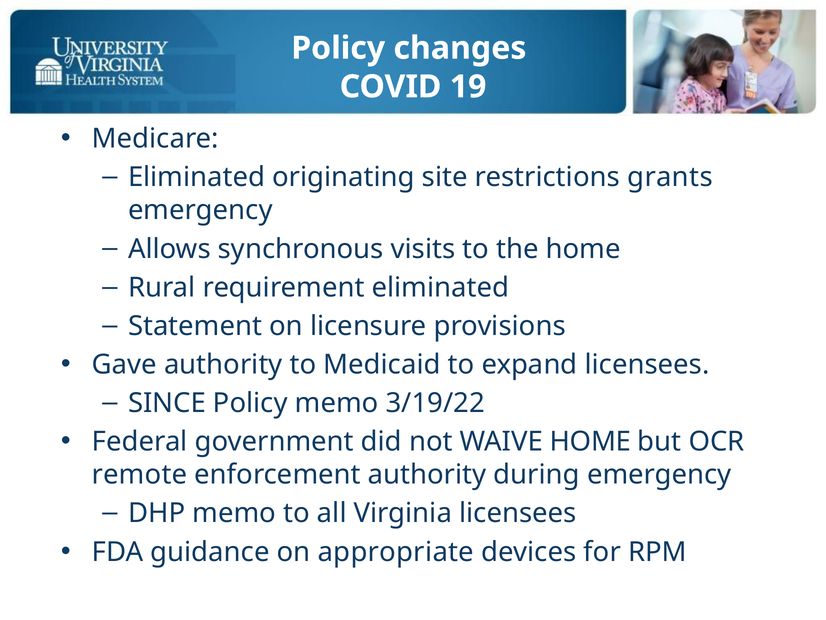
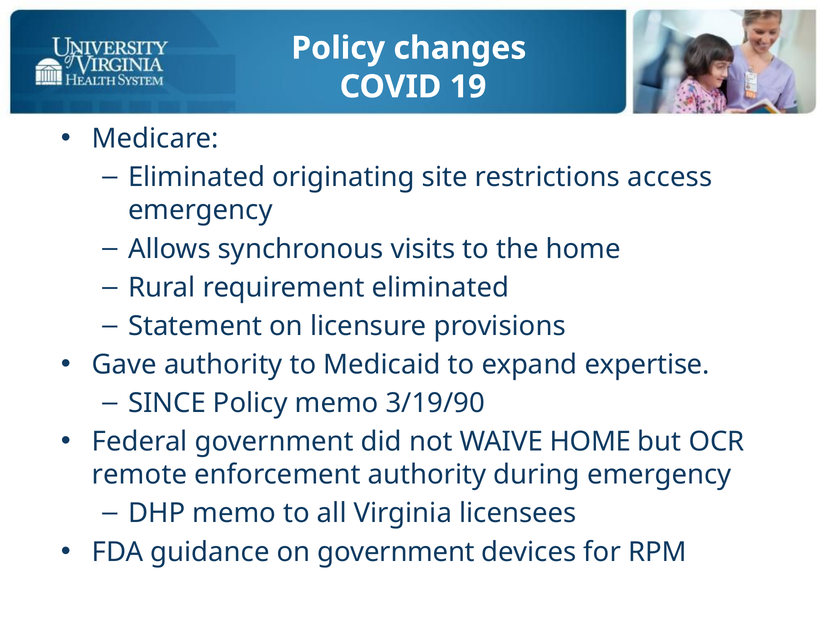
grants: grants -> access
expand licensees: licensees -> expertise
3/19/22: 3/19/22 -> 3/19/90
on appropriate: appropriate -> government
